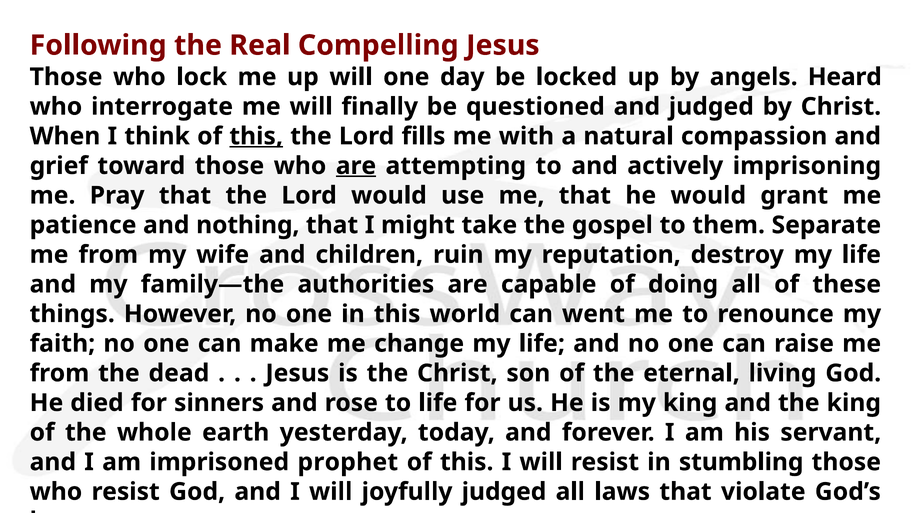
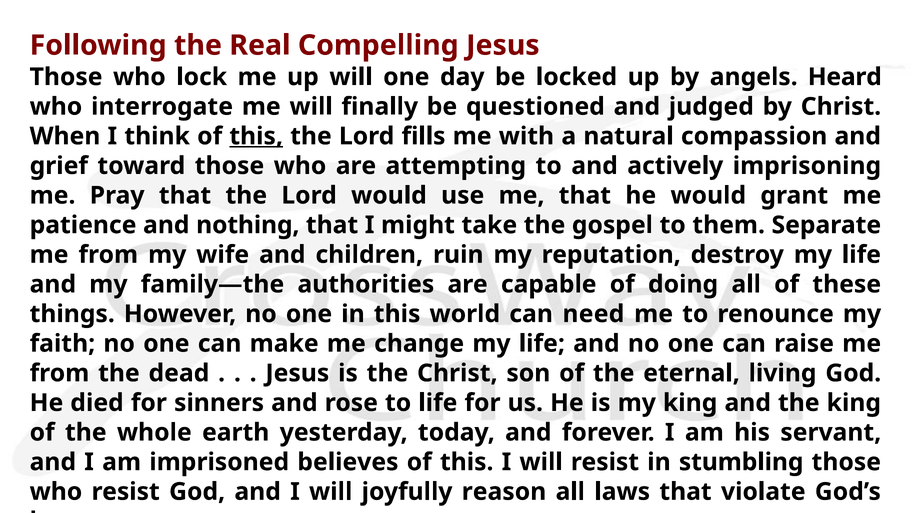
are at (356, 166) underline: present -> none
went: went -> need
prophet: prophet -> believes
joyfully judged: judged -> reason
